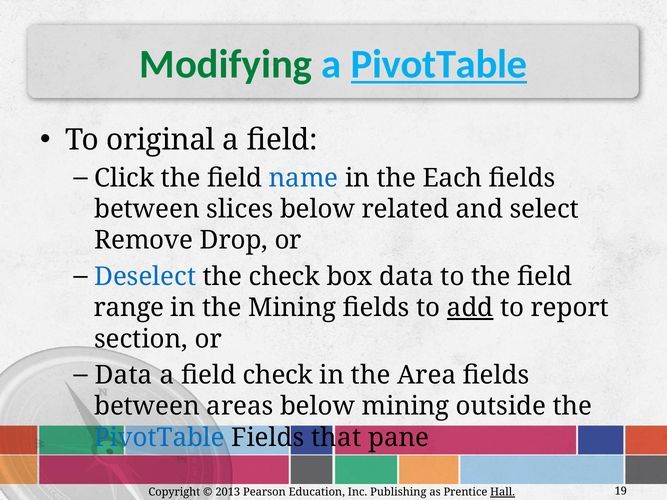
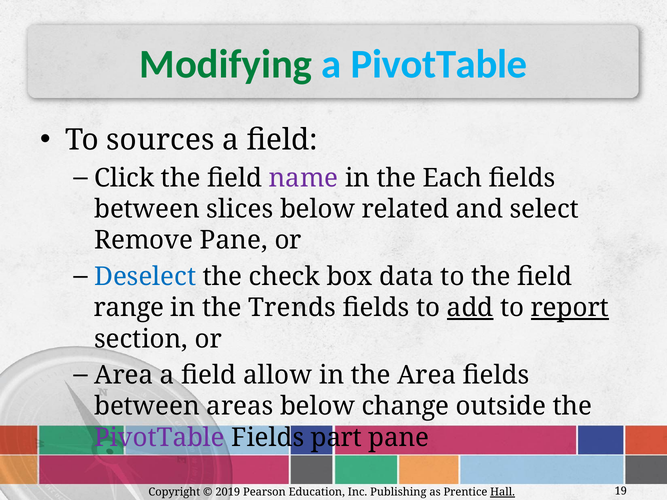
PivotTable at (439, 65) underline: present -> none
original: original -> sources
name colour: blue -> purple
Remove Drop: Drop -> Pane
the Mining: Mining -> Trends
report underline: none -> present
Data at (124, 375): Data -> Area
field check: check -> allow
below mining: mining -> change
PivotTable at (159, 438) colour: blue -> purple
that: that -> part
2013: 2013 -> 2019
